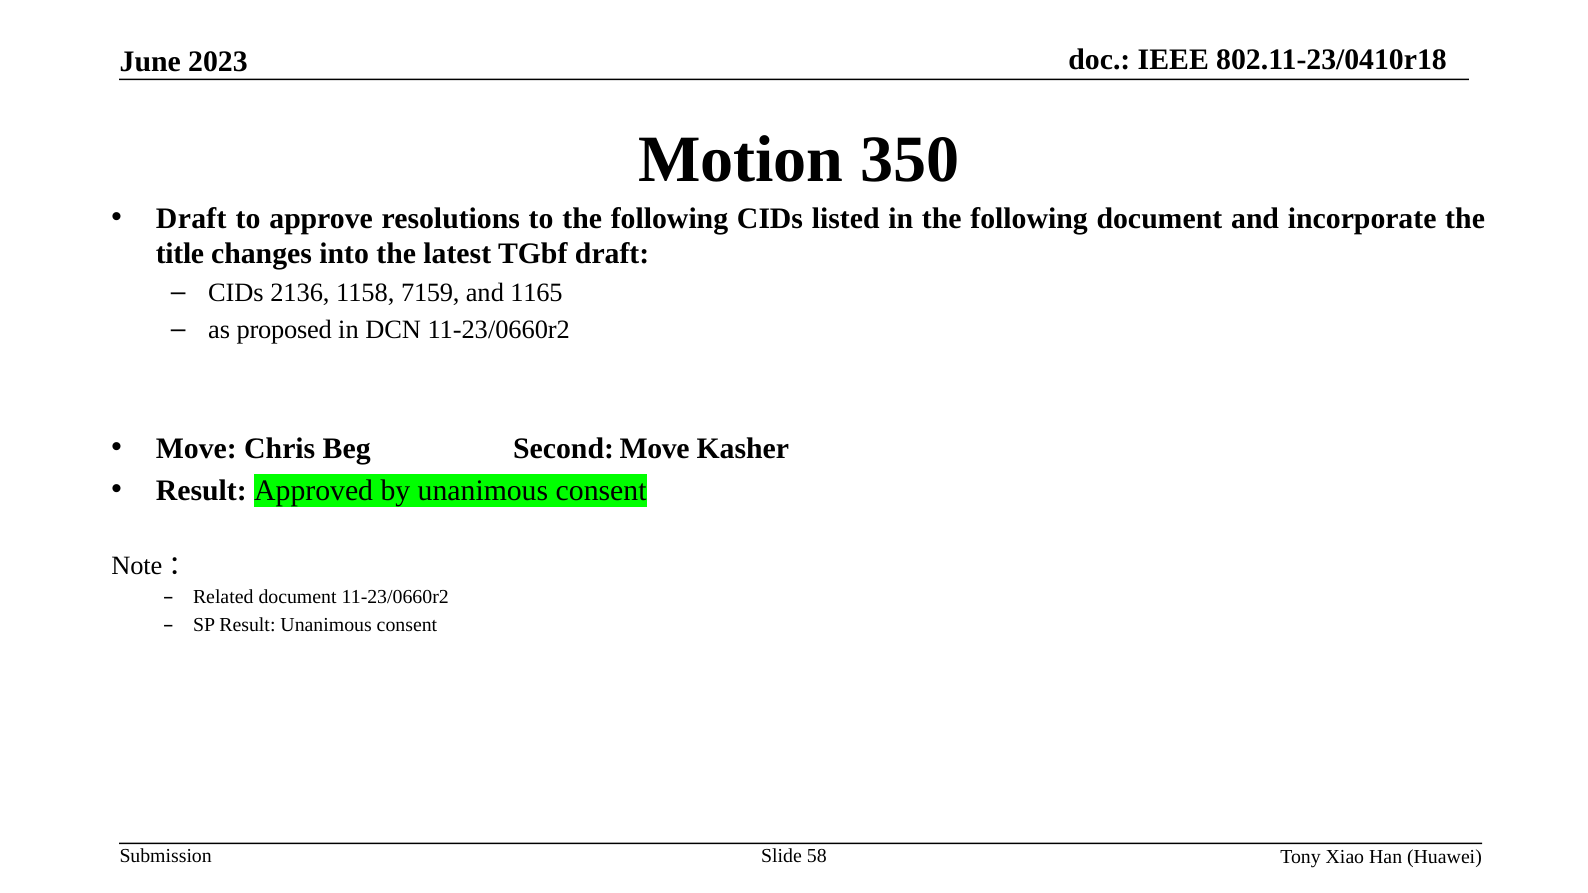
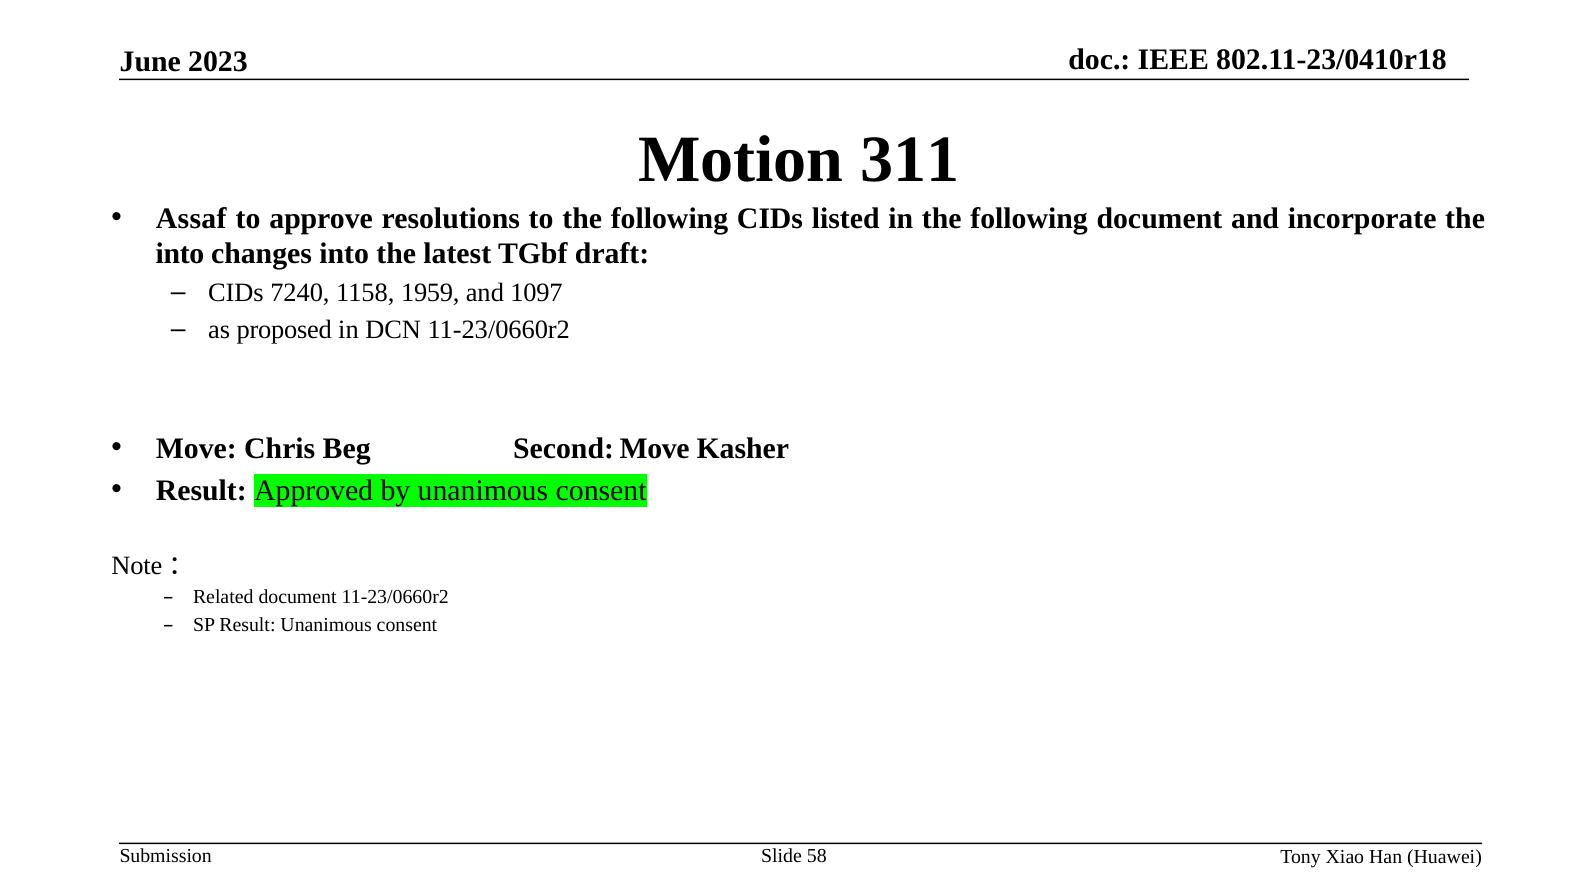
350: 350 -> 311
Draft at (191, 218): Draft -> Assaf
title at (180, 254): title -> into
2136: 2136 -> 7240
7159: 7159 -> 1959
1165: 1165 -> 1097
